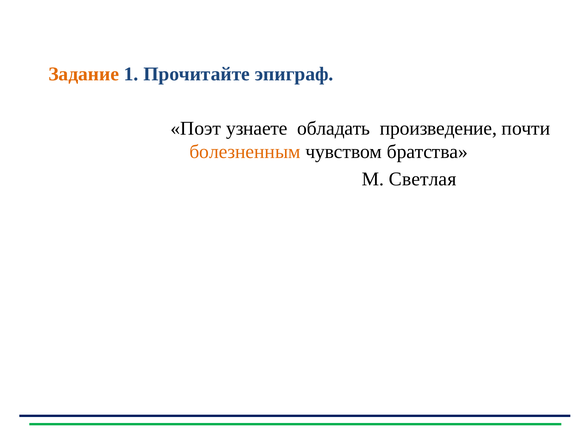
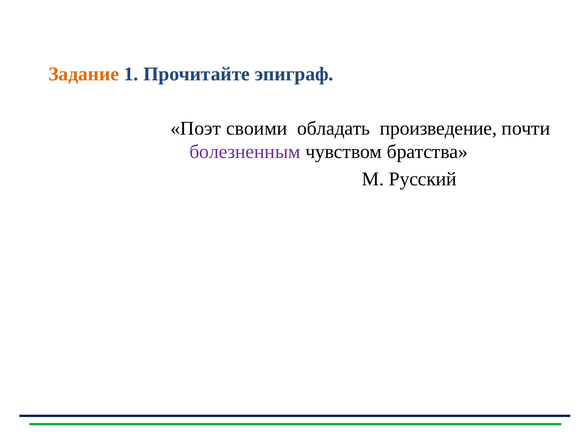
узнаете: узнаете -> своими
болезненным colour: orange -> purple
Светлая: Светлая -> Русский
